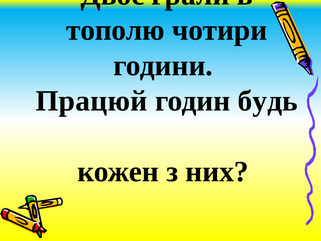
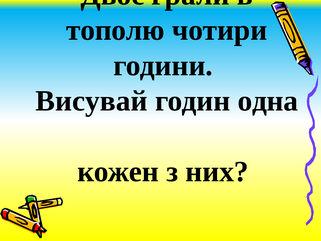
Працюй: Працюй -> Висувай
будь: будь -> одна
